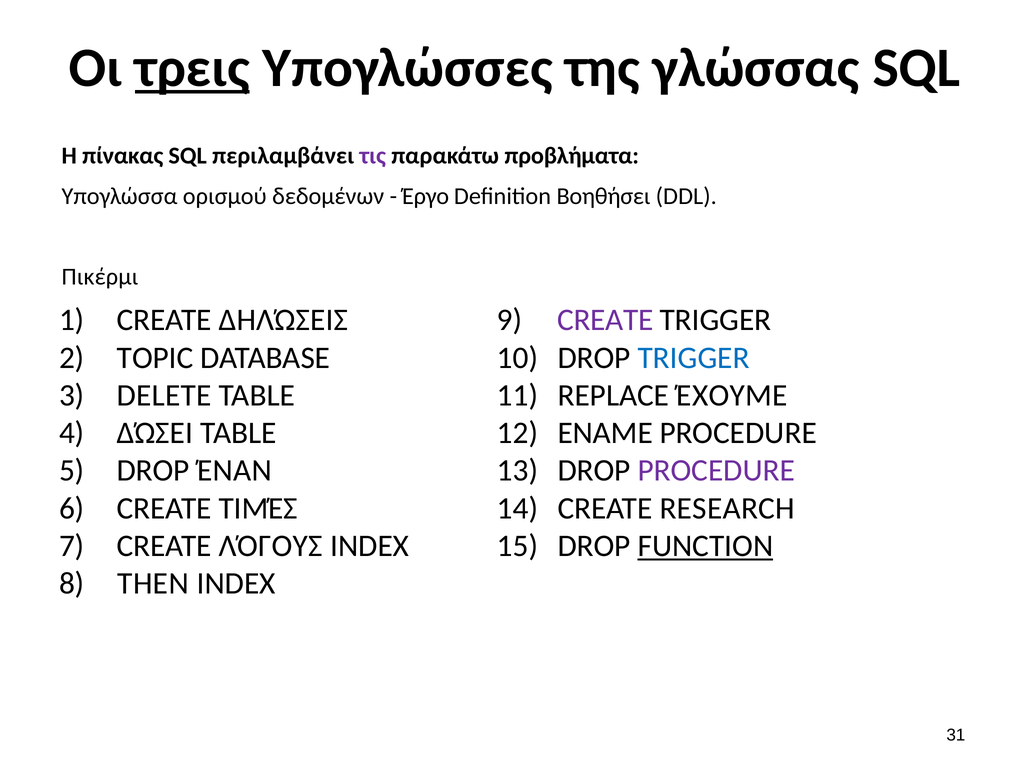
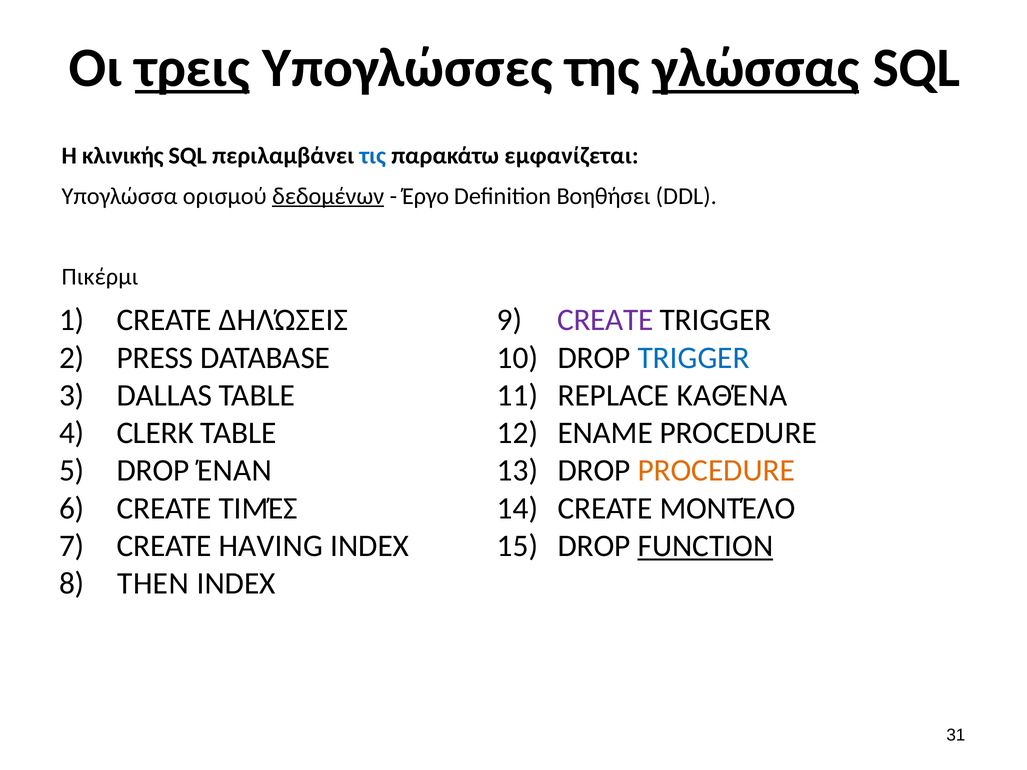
γλώσσας underline: none -> present
πίνακας: πίνακας -> κλινικής
τις colour: purple -> blue
προβλήματα: προβλήματα -> εμφανίζεται
δεδομένων underline: none -> present
TOPIC: TOPIC -> PRESS
DELETE: DELETE -> DALLAS
ΈΧΟΥΜΕ: ΈΧΟΥΜΕ -> ΚΑΘΈΝΑ
ΔΏΣΕΙ: ΔΏΣΕΙ -> CLERK
PROCEDURE at (716, 471) colour: purple -> orange
RESEARCH: RESEARCH -> ΜΟΝΤΈΛΟ
ΛΌΓΟΥΣ: ΛΌΓΟΥΣ -> HAVING
